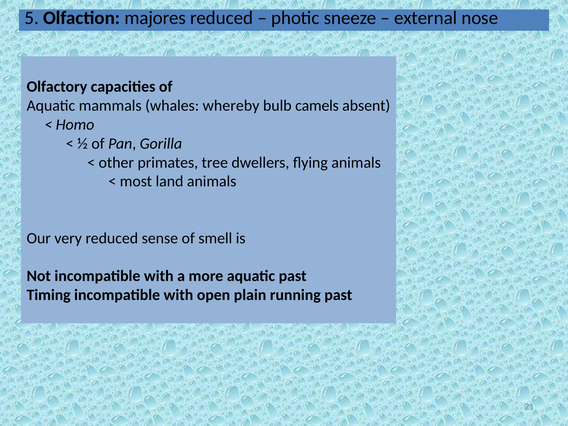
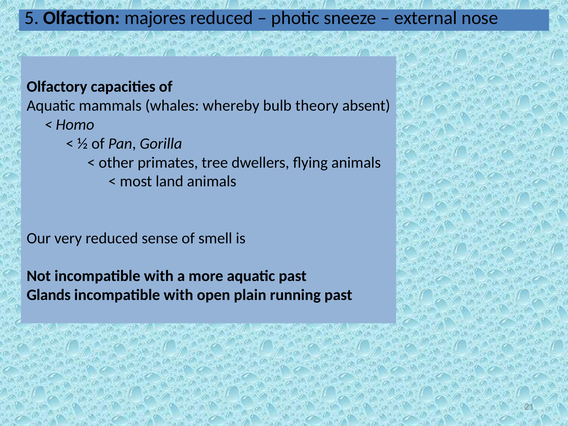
camels: camels -> theory
Timing: Timing -> Glands
